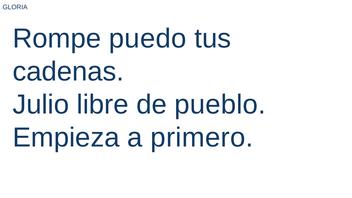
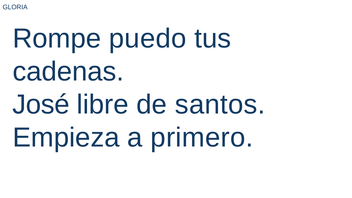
Julio: Julio -> José
pueblo: pueblo -> santos
